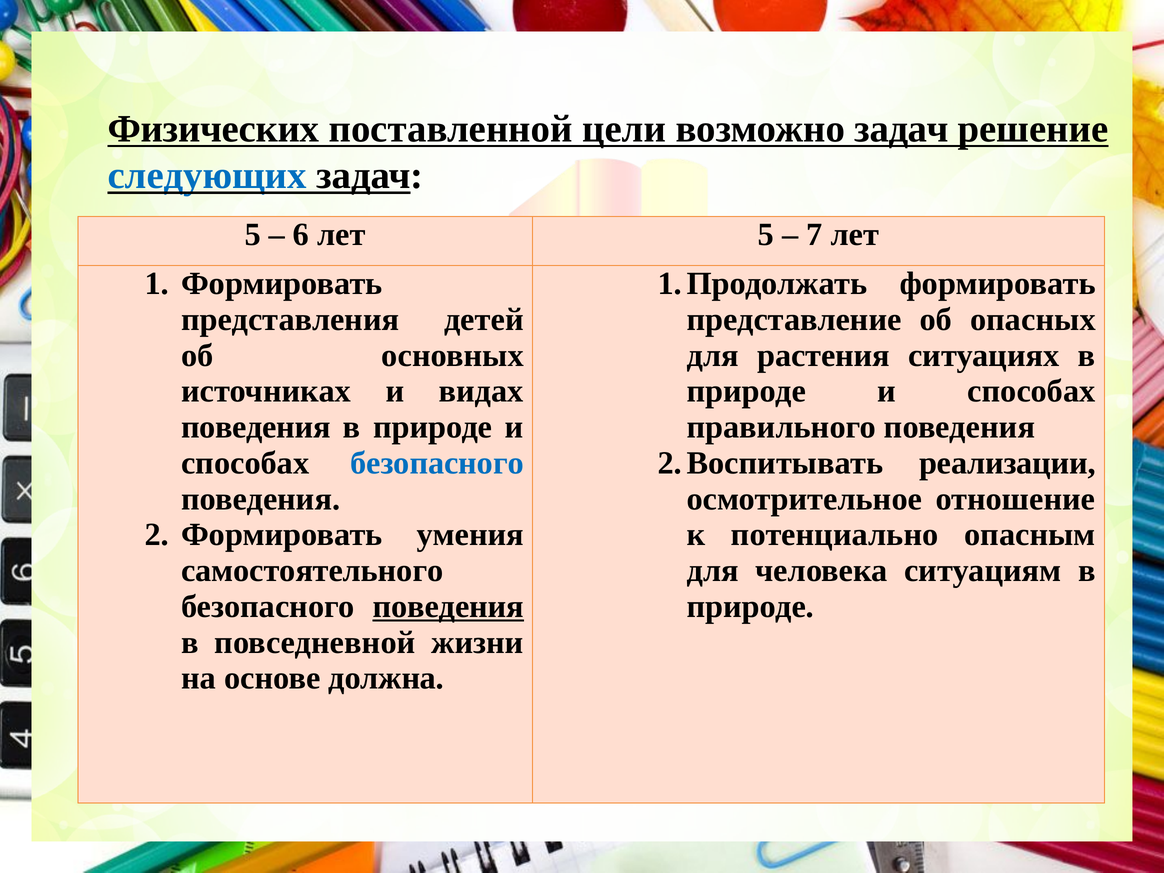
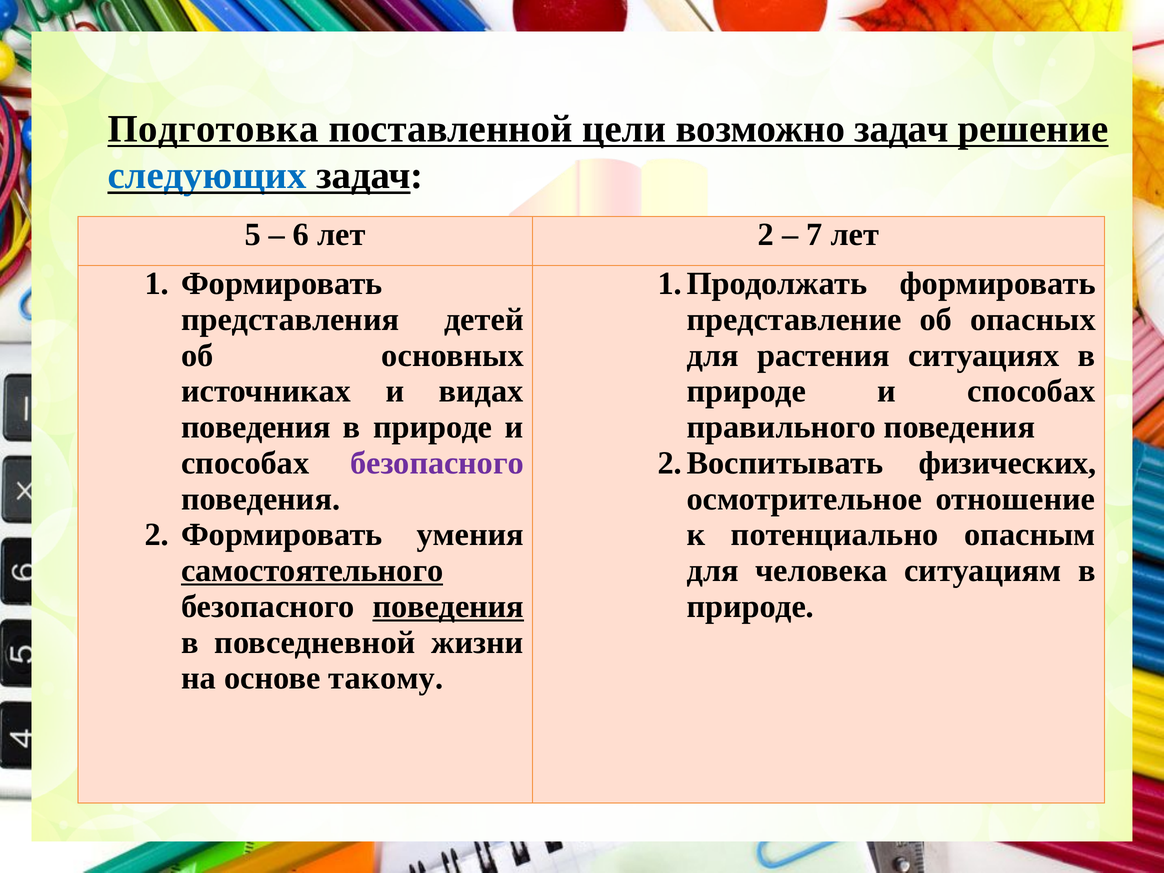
Физических: Физических -> Подготовка
лет 5: 5 -> 2
безопасного at (437, 463) colour: blue -> purple
реализации: реализации -> физических
самостоятельного underline: none -> present
должна: должна -> такому
